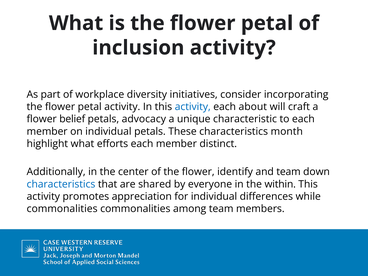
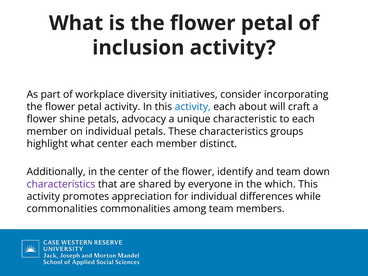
belief: belief -> shine
month: month -> groups
what efforts: efforts -> center
characteristics at (61, 184) colour: blue -> purple
within: within -> which
